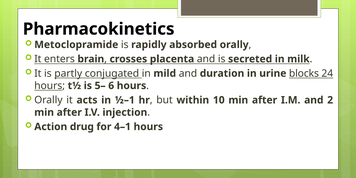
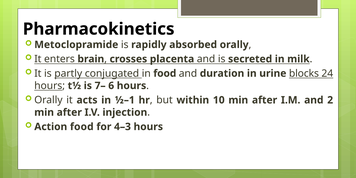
in mild: mild -> food
5–: 5– -> 7–
Action drug: drug -> food
4–1: 4–1 -> 4–3
